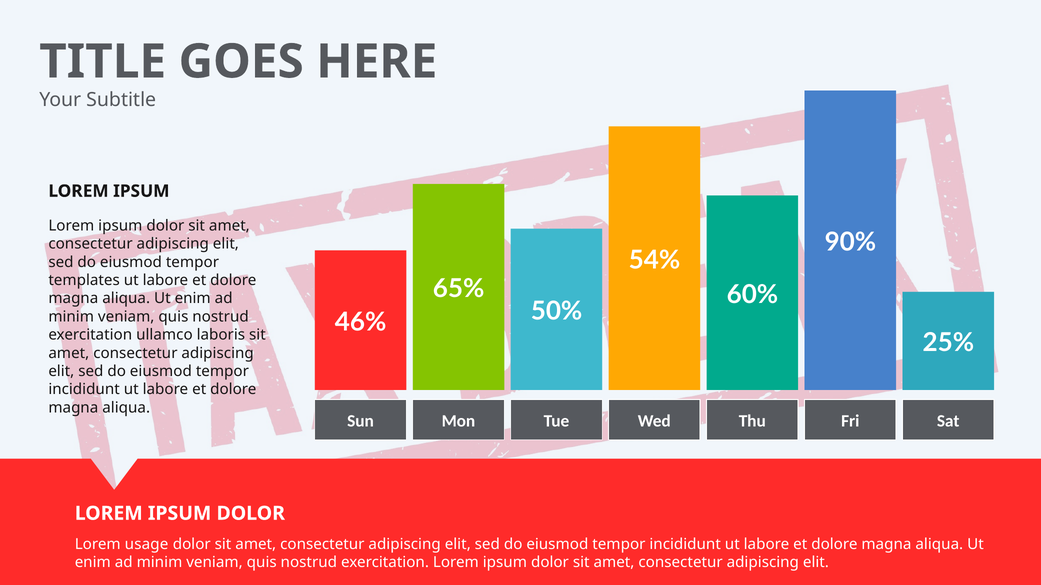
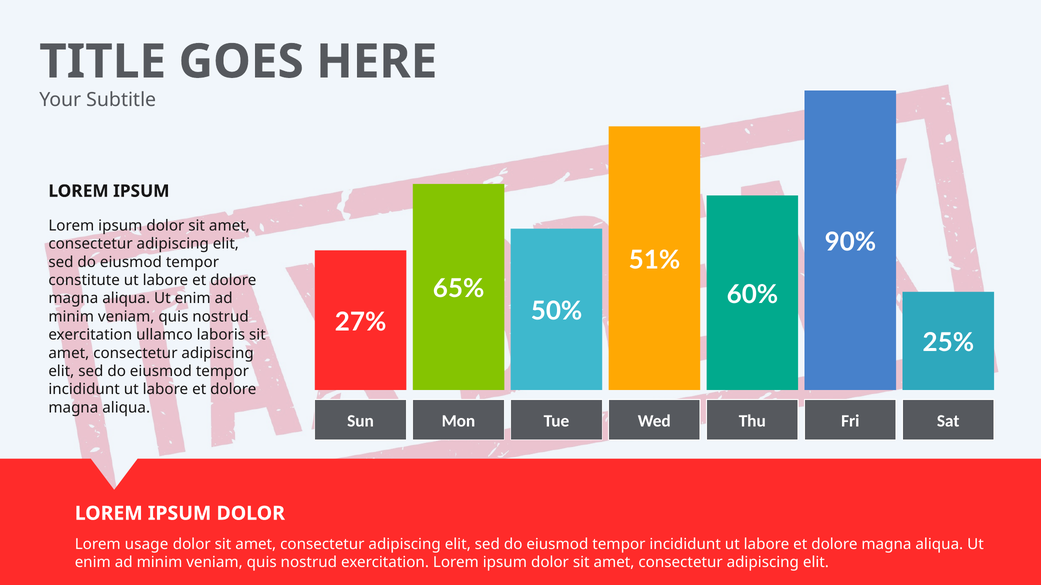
54%: 54% -> 51%
templates: templates -> constitute
46%: 46% -> 27%
